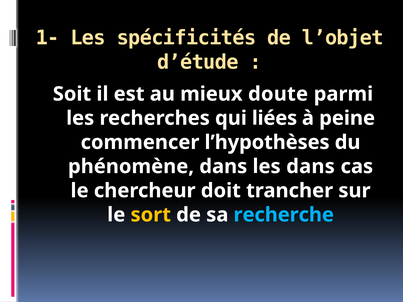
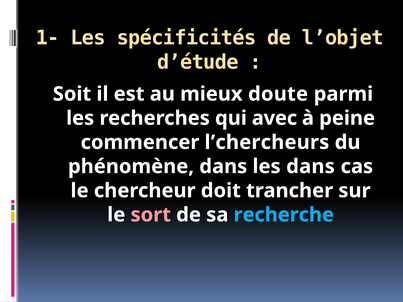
liées: liées -> avec
l’hypothèses: l’hypothèses -> l’chercheurs
sort colour: yellow -> pink
